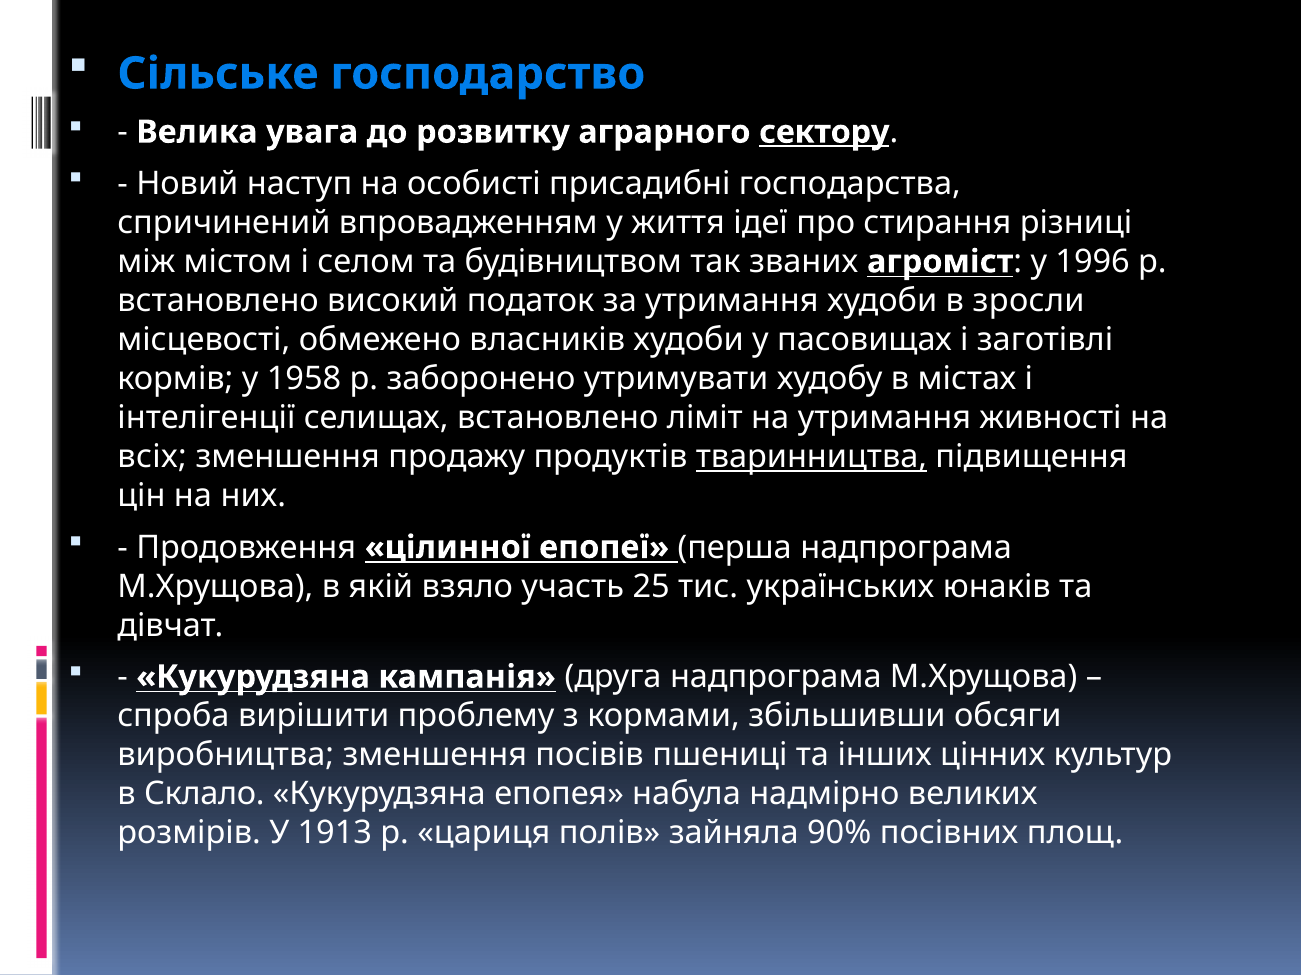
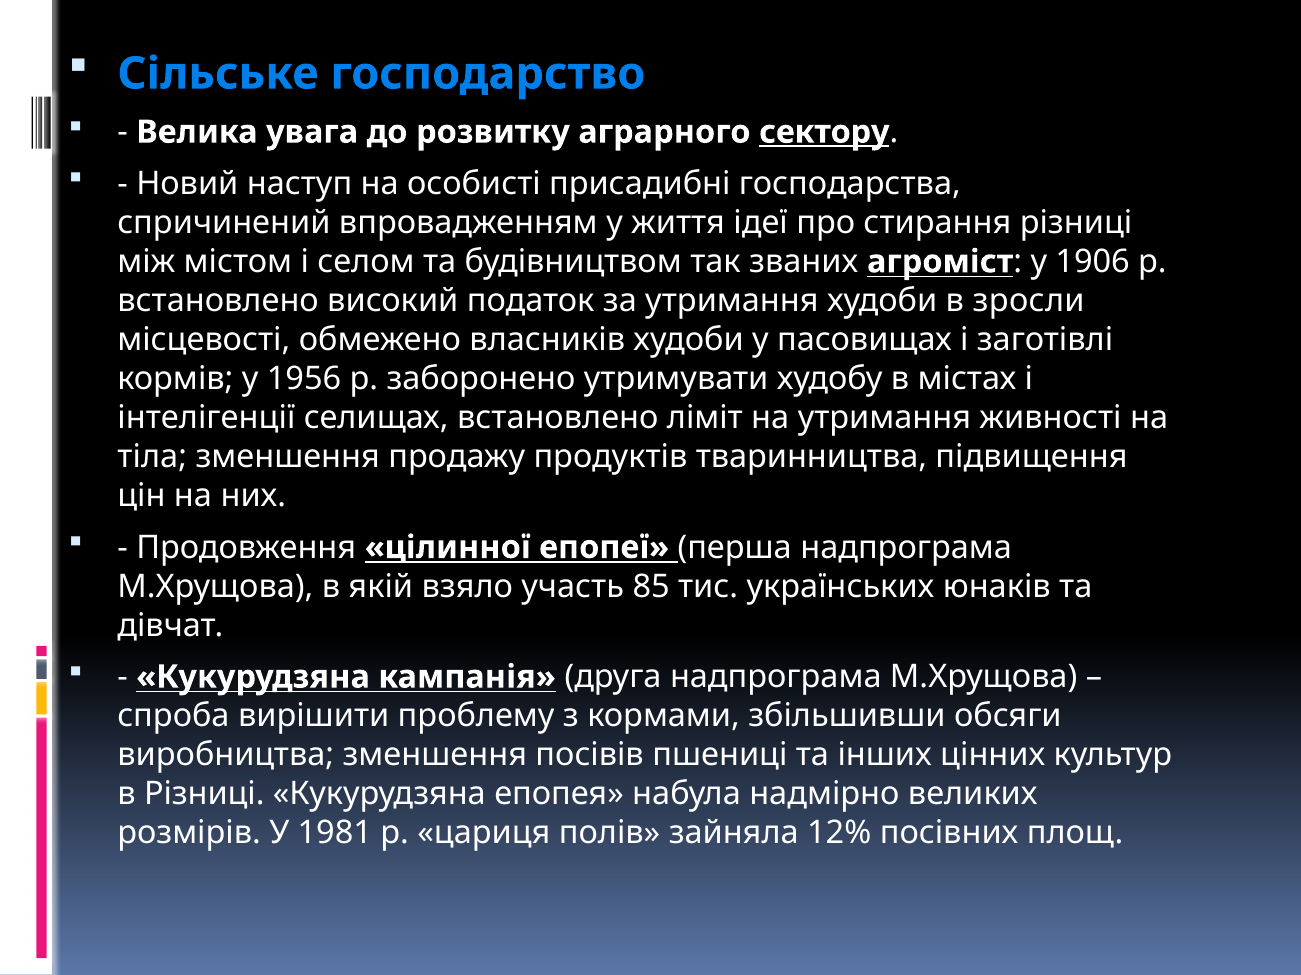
1996: 1996 -> 1906
1958: 1958 -> 1956
всіх: всіх -> тіла
тваринництва underline: present -> none
25: 25 -> 85
в Склало: Склало -> Різниці
1913: 1913 -> 1981
90%: 90% -> 12%
